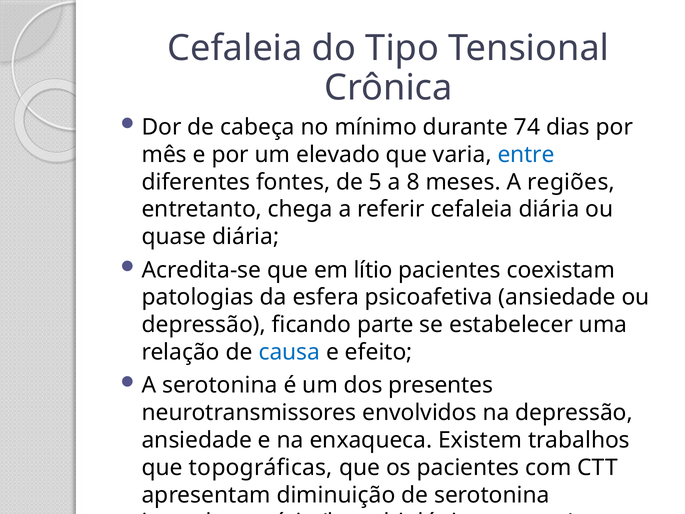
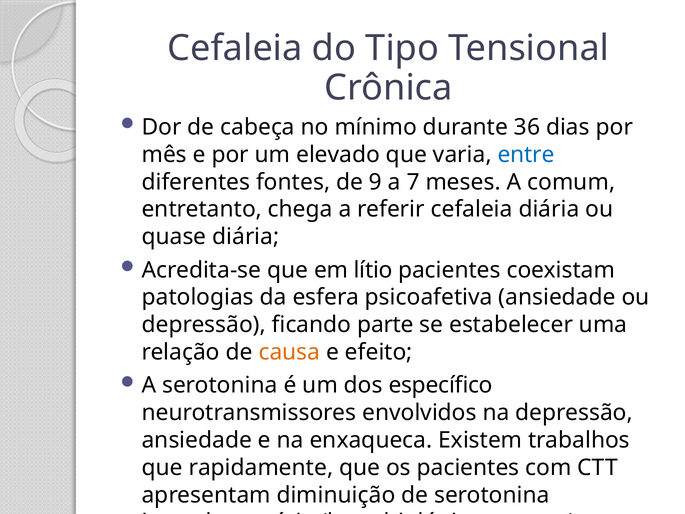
74: 74 -> 36
5: 5 -> 9
8: 8 -> 7
A regiões: regiões -> comum
causa colour: blue -> orange
presentes: presentes -> específico
topográficas: topográficas -> rapidamente
